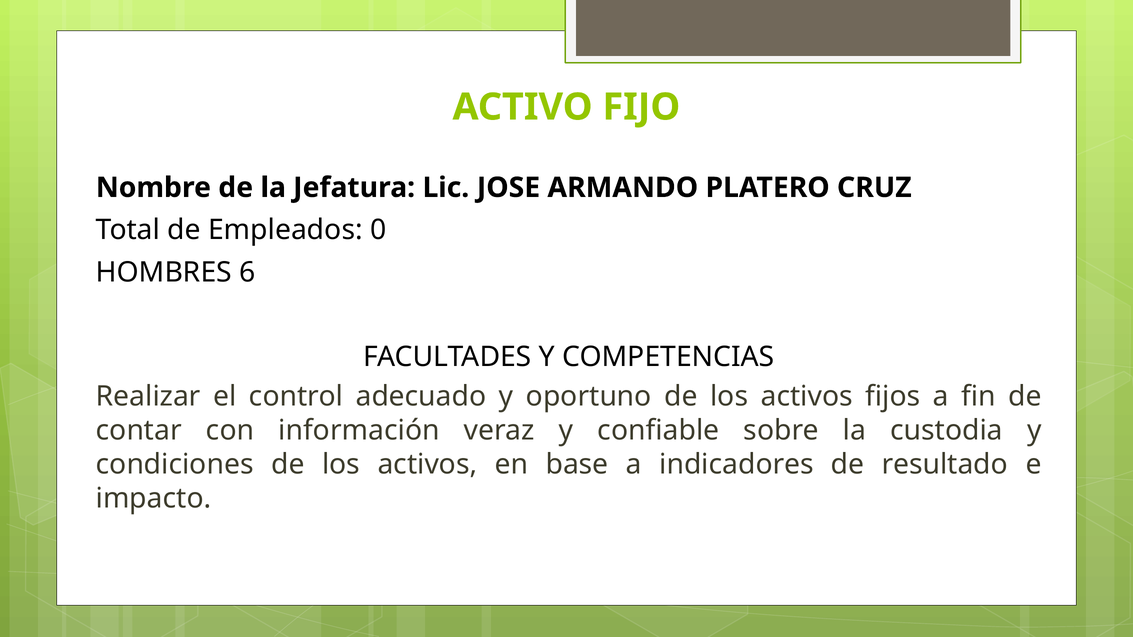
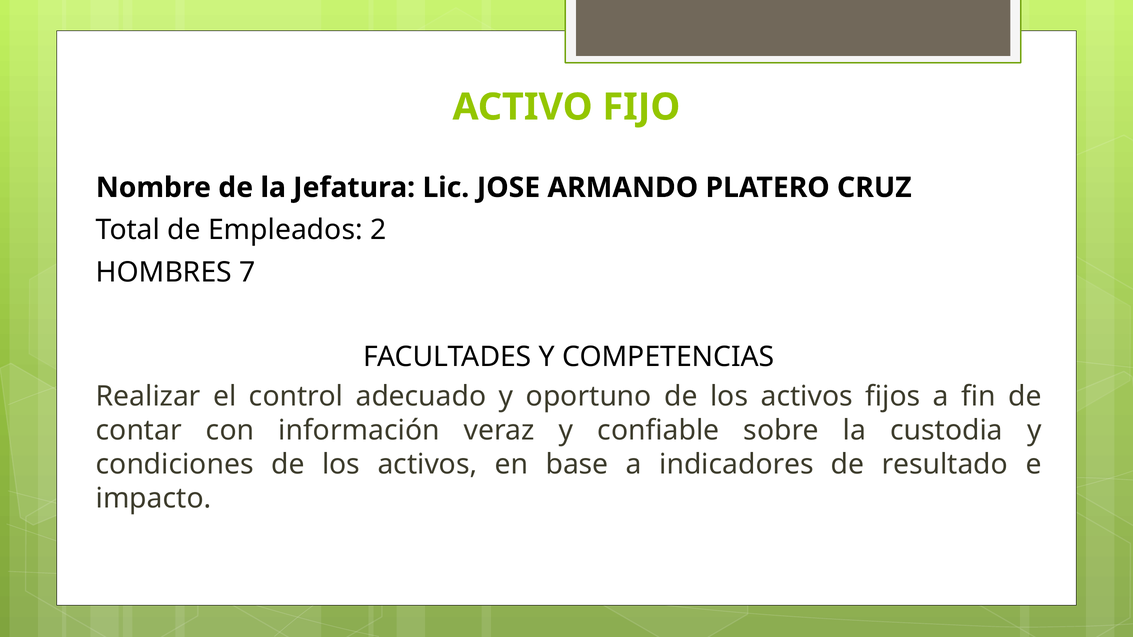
0: 0 -> 2
6: 6 -> 7
